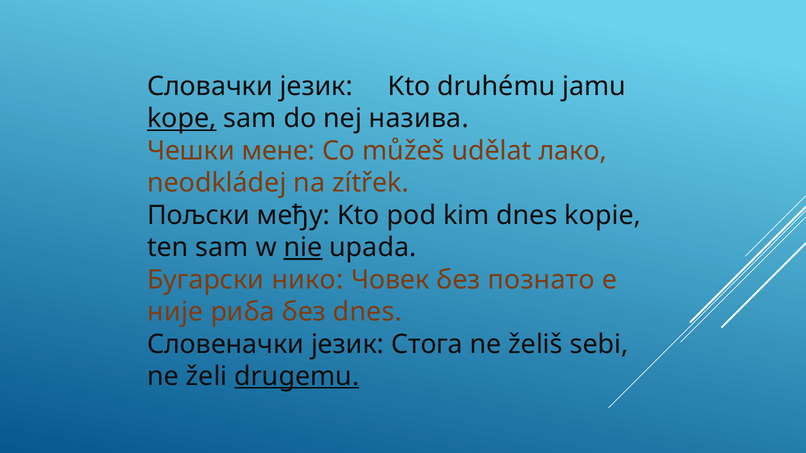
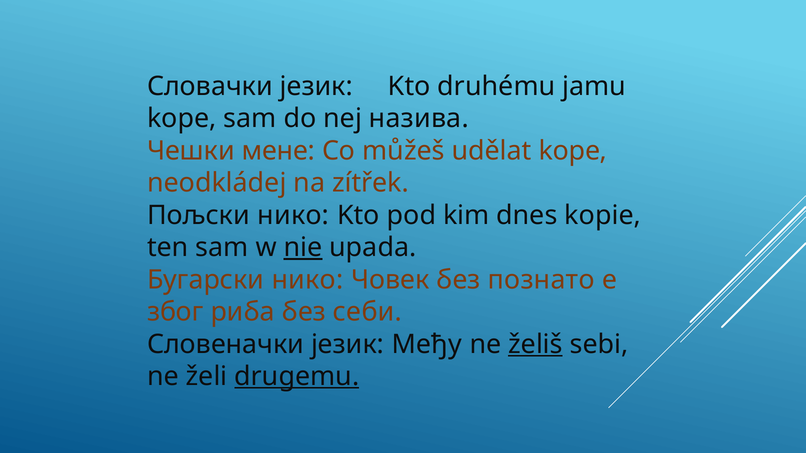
kope at (182, 119) underline: present -> none
udělat лако: лако -> kope
Пољски међу: међу -> нико
није: није -> због
без dnes: dnes -> себи
Стога: Стога -> Међу
želiš underline: none -> present
